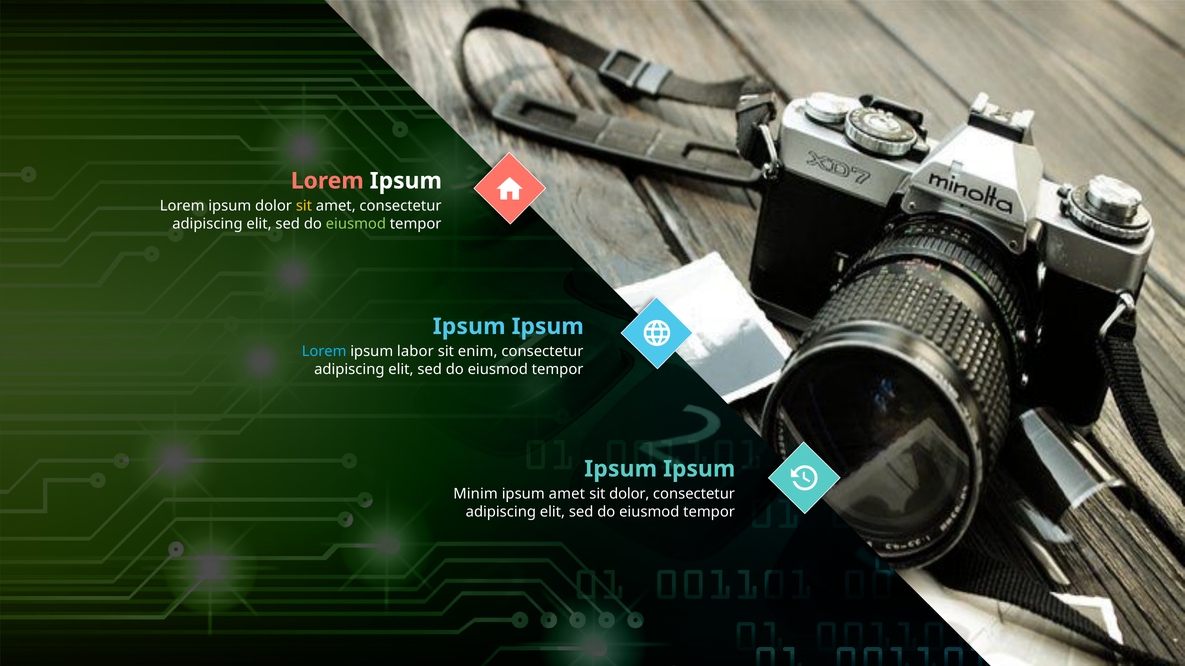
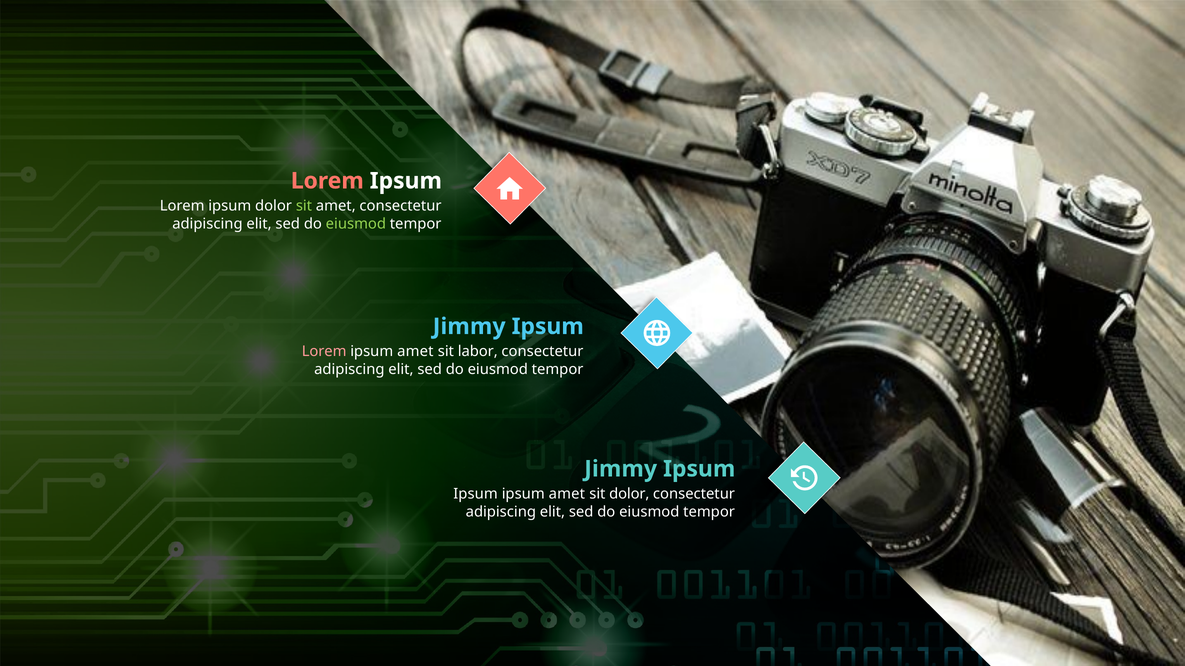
sit at (304, 206) colour: yellow -> light green
Ipsum at (469, 327): Ipsum -> Jimmy
Lorem at (324, 352) colour: light blue -> pink
labor at (415, 352): labor -> amet
enim: enim -> labor
Ipsum at (621, 469): Ipsum -> Jimmy
Minim at (476, 494): Minim -> Ipsum
